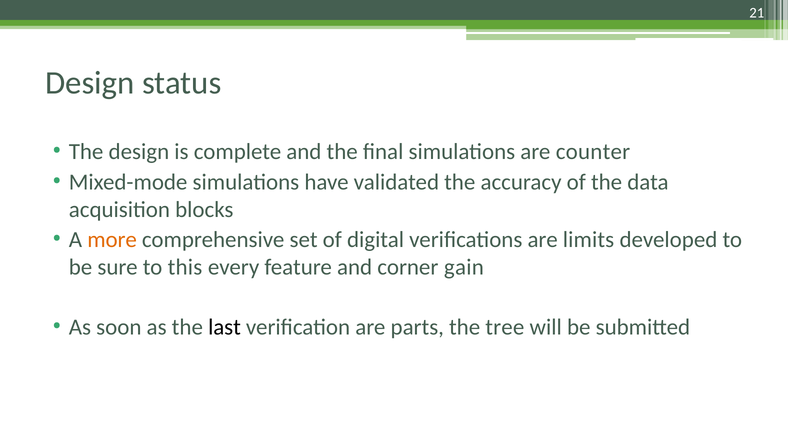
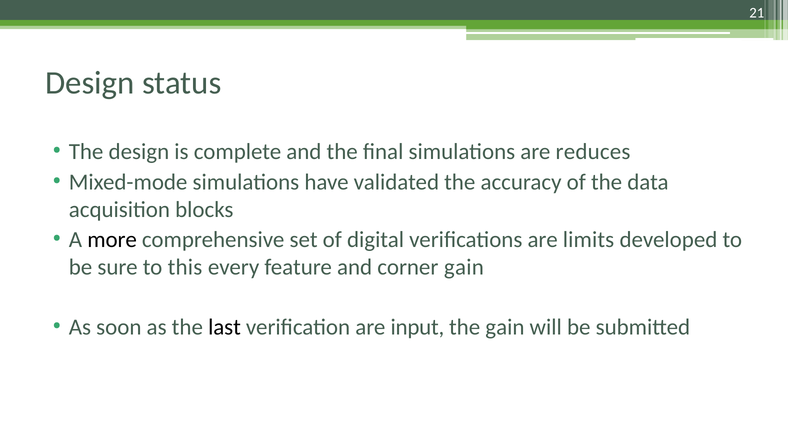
counter: counter -> reduces
more colour: orange -> black
parts: parts -> input
the tree: tree -> gain
